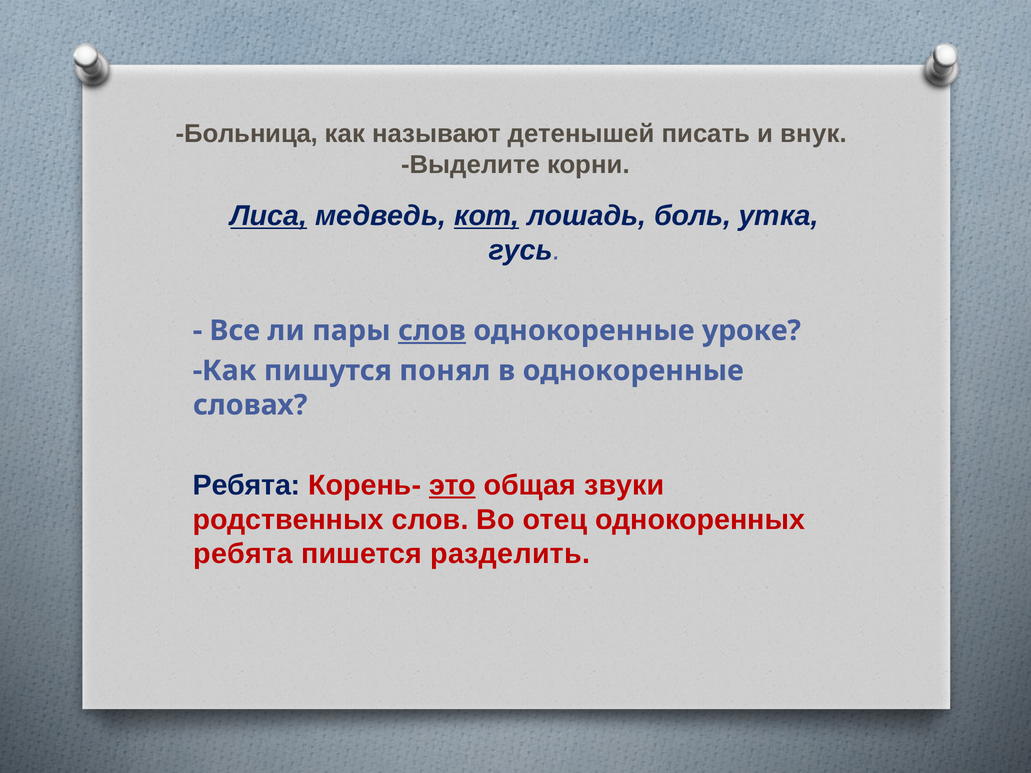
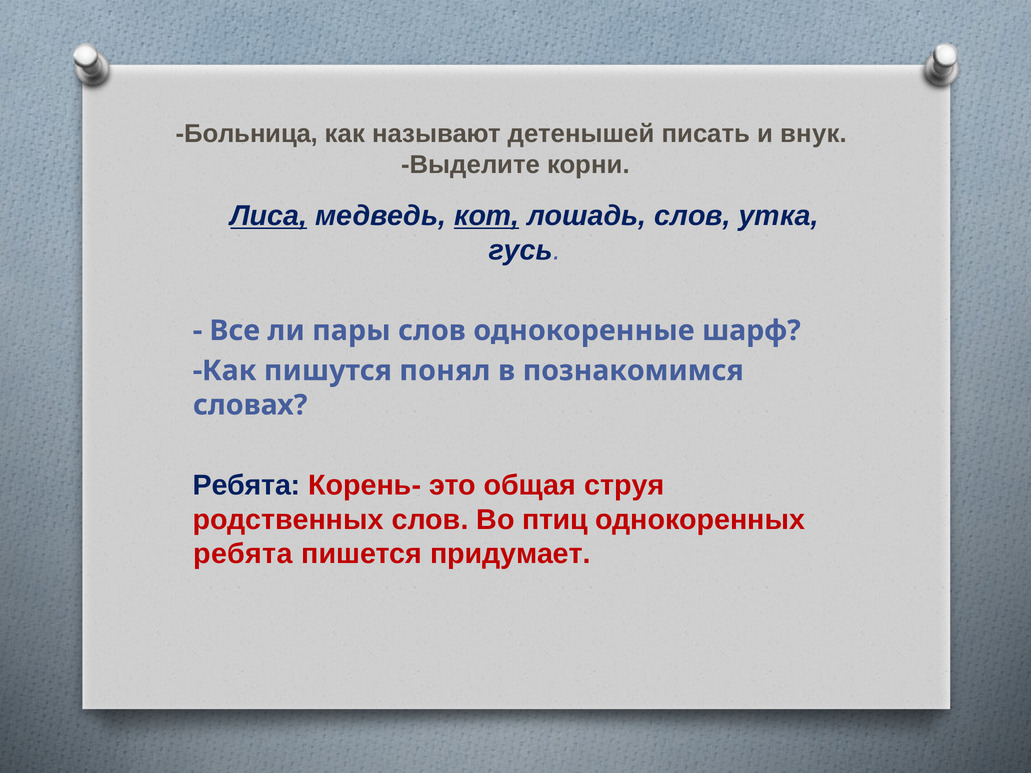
лошадь боль: боль -> слов
слов at (432, 331) underline: present -> none
уроке: уроке -> шарф
в однокоренные: однокоренные -> познакомимся
это underline: present -> none
звуки: звуки -> струя
отец: отец -> птиц
разделить: разделить -> придумает
